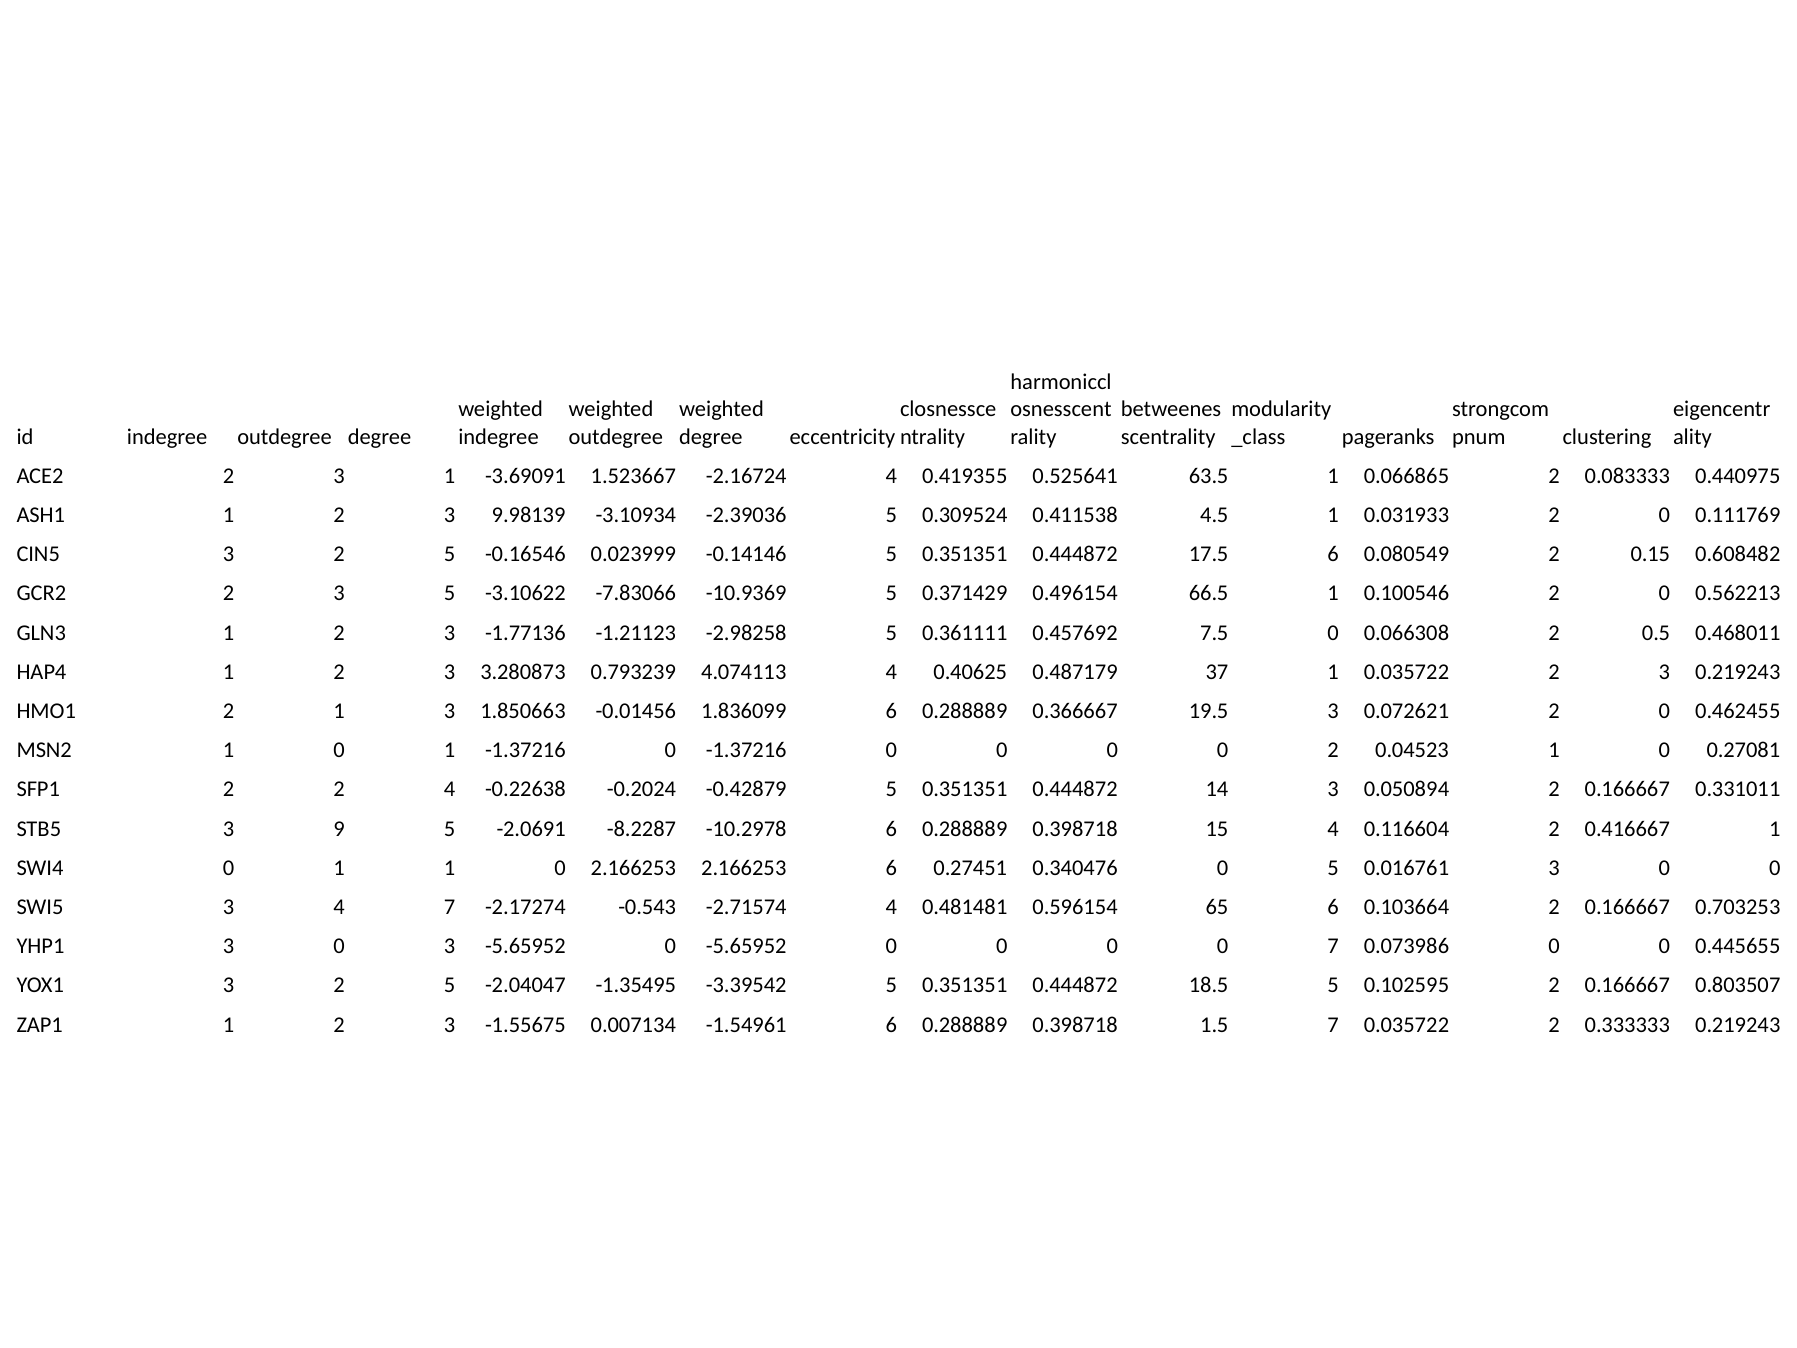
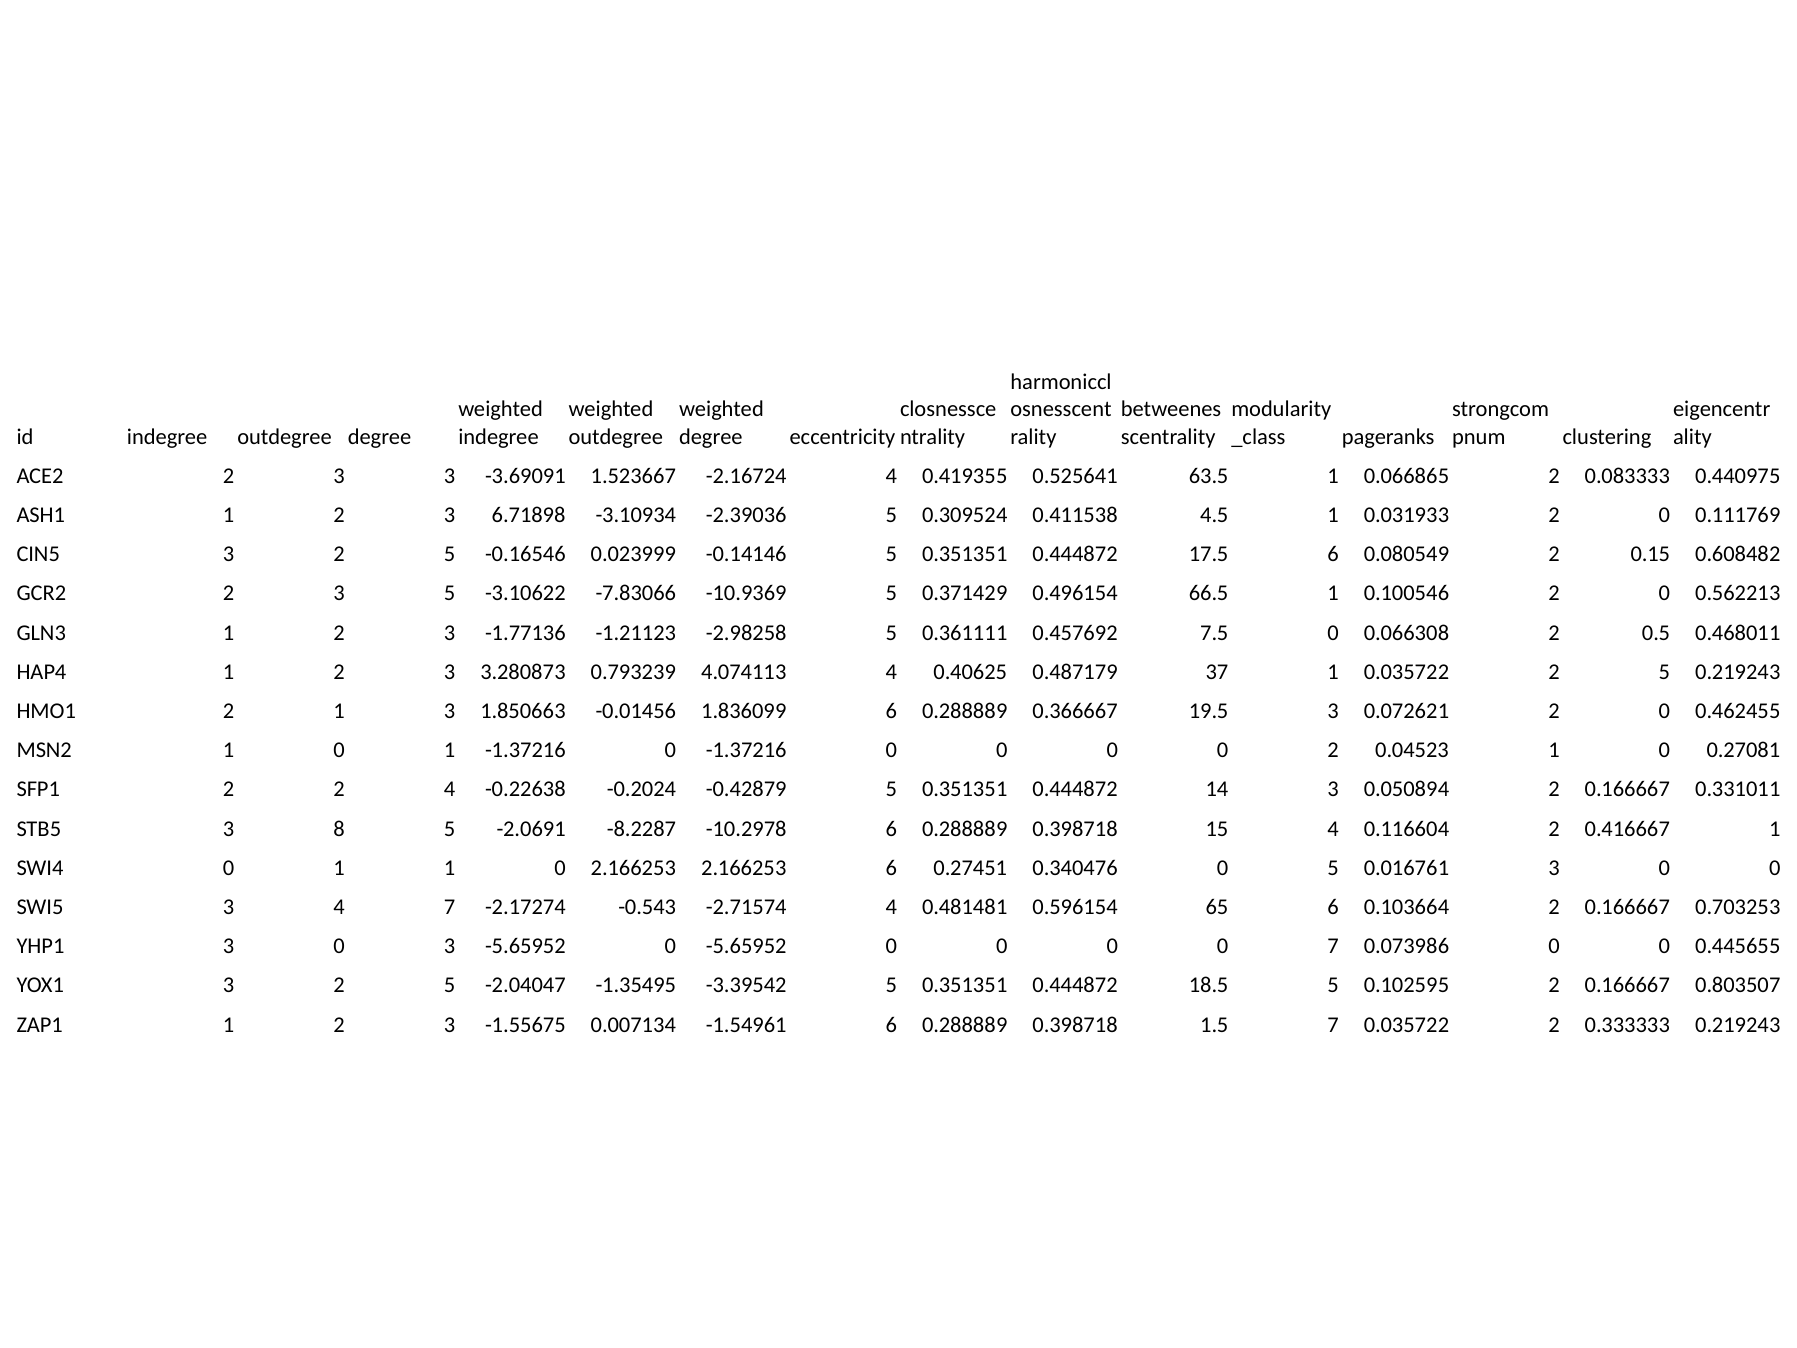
3 1: 1 -> 3
9.98139: 9.98139 -> 6.71898
0.035722 2 3: 3 -> 5
9: 9 -> 8
